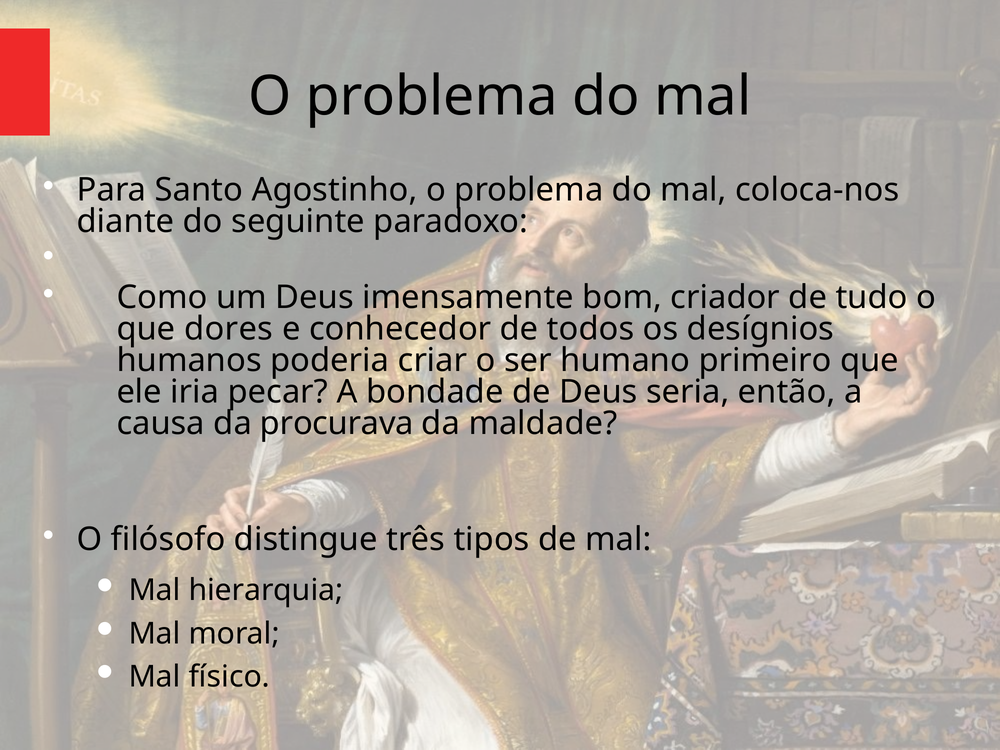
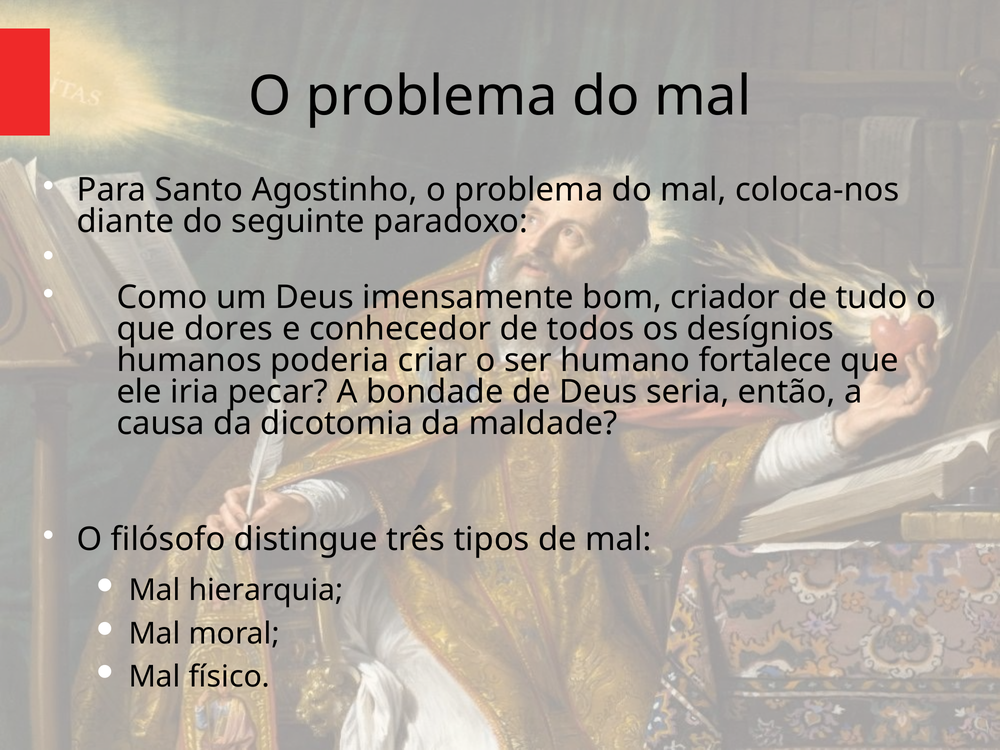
primeiro: primeiro -> fortalece
procurava: procurava -> dicotomia
